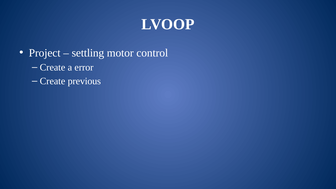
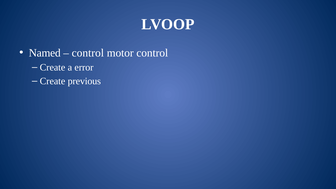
Project: Project -> Named
settling at (88, 53): settling -> control
